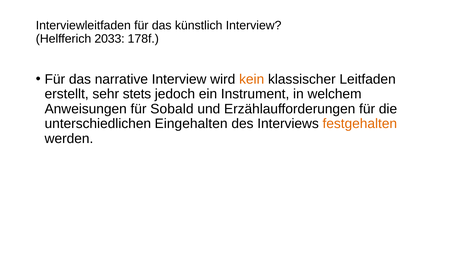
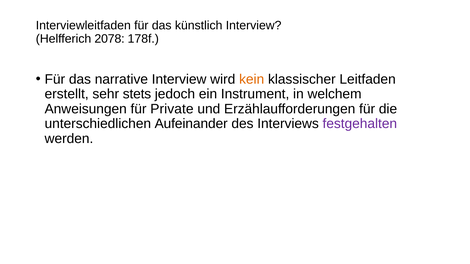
2033: 2033 -> 2078
Sobald: Sobald -> Private
Eingehalten: Eingehalten -> Aufeinander
festgehalten colour: orange -> purple
